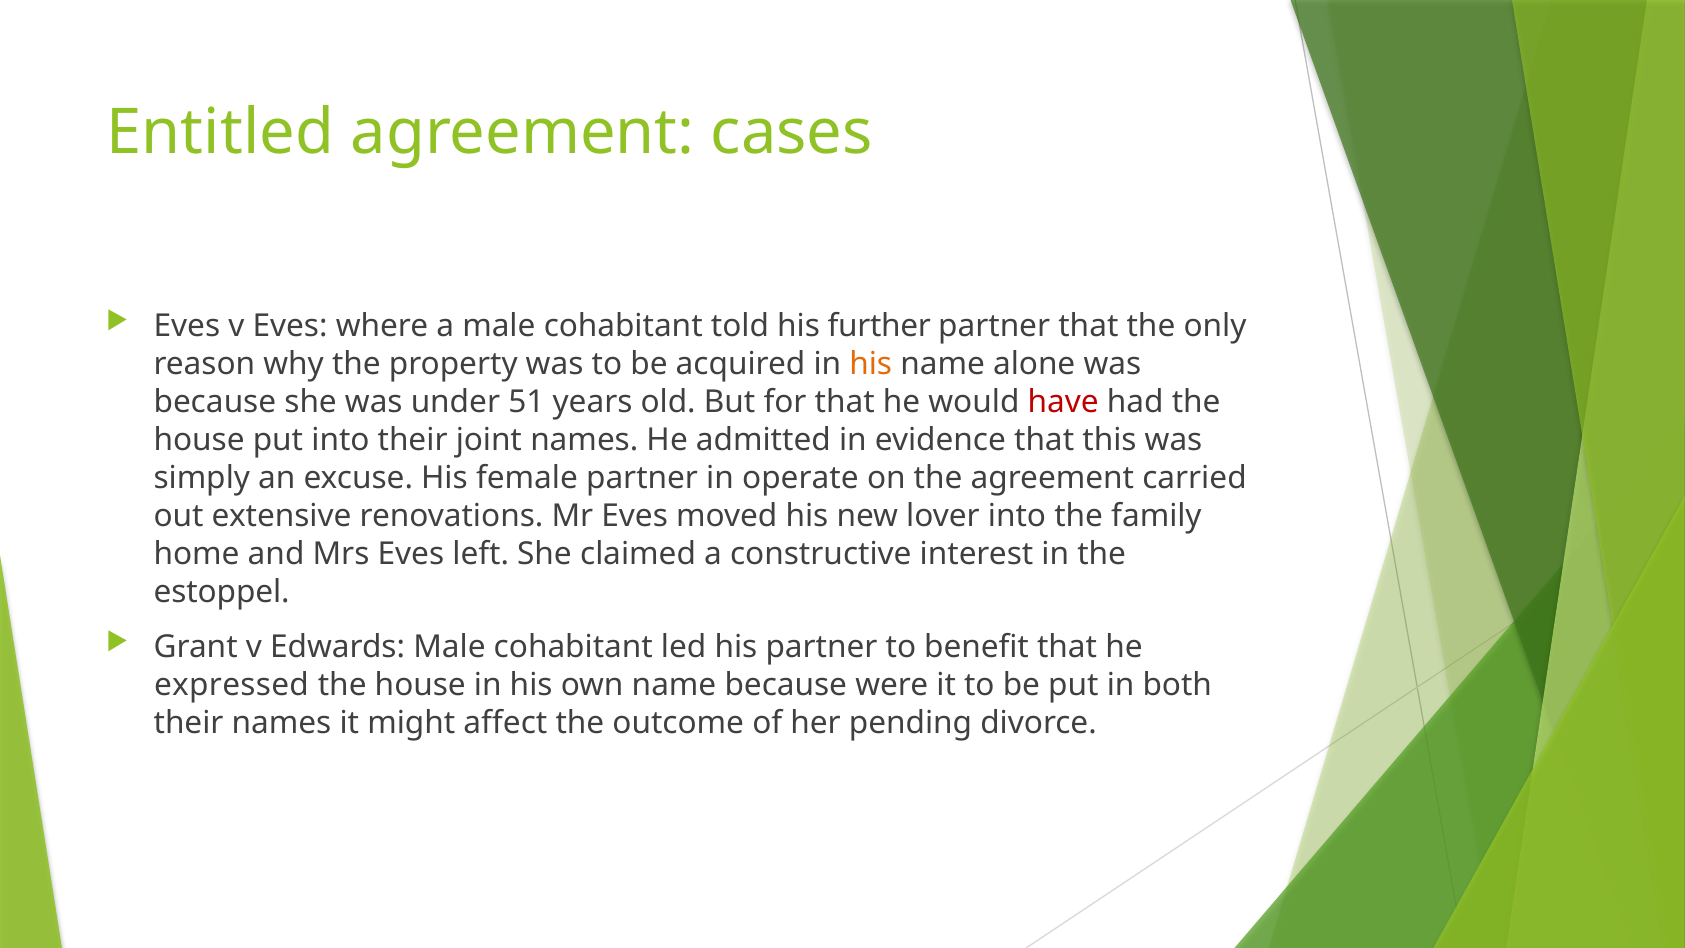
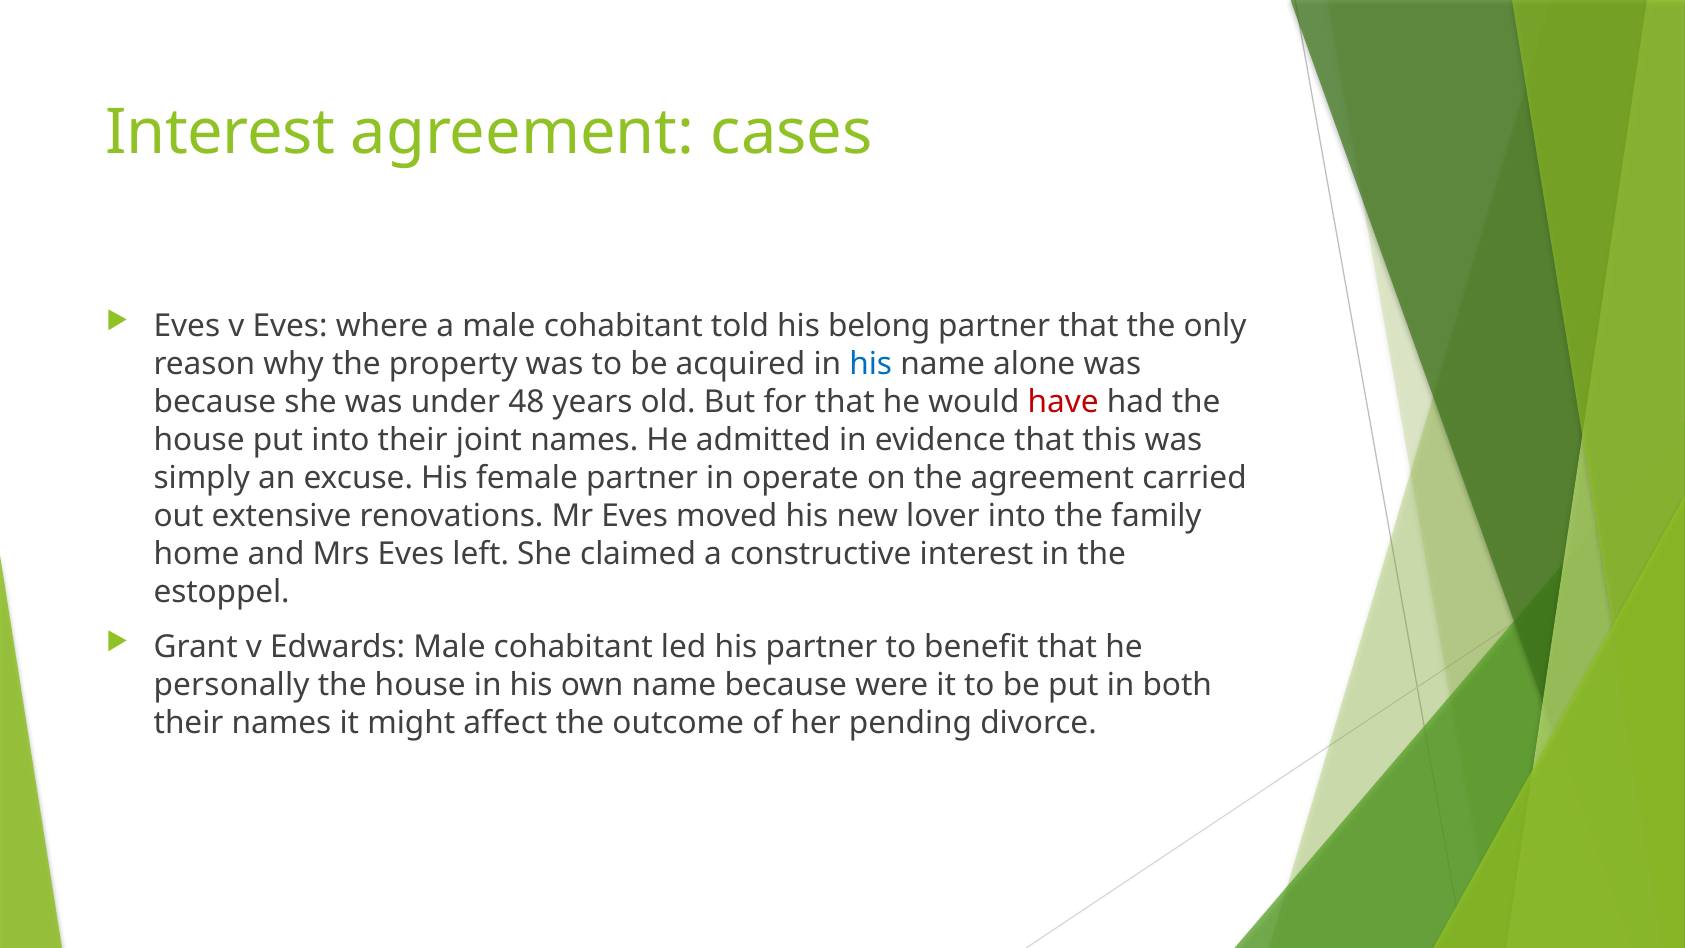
Entitled at (220, 133): Entitled -> Interest
further: further -> belong
his at (871, 364) colour: orange -> blue
51: 51 -> 48
expressed: expressed -> personally
